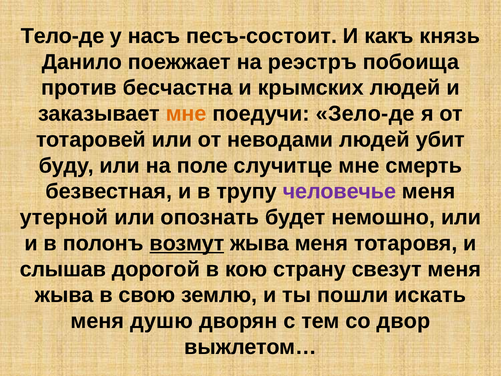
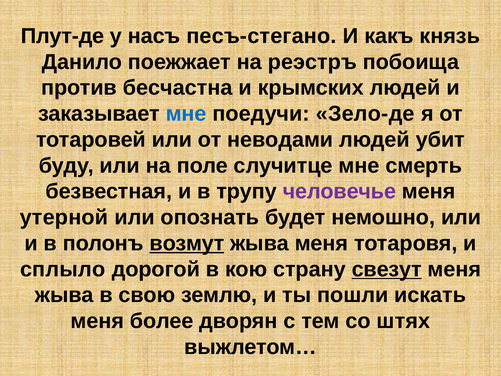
Тело-де: Тело-де -> Плут-де
песъ-состоит: песъ-состоит -> песъ-стегано
мне at (186, 114) colour: orange -> blue
слышав: слышав -> сплыло
свезут underline: none -> present
душю: душю -> более
двор: двор -> штях
